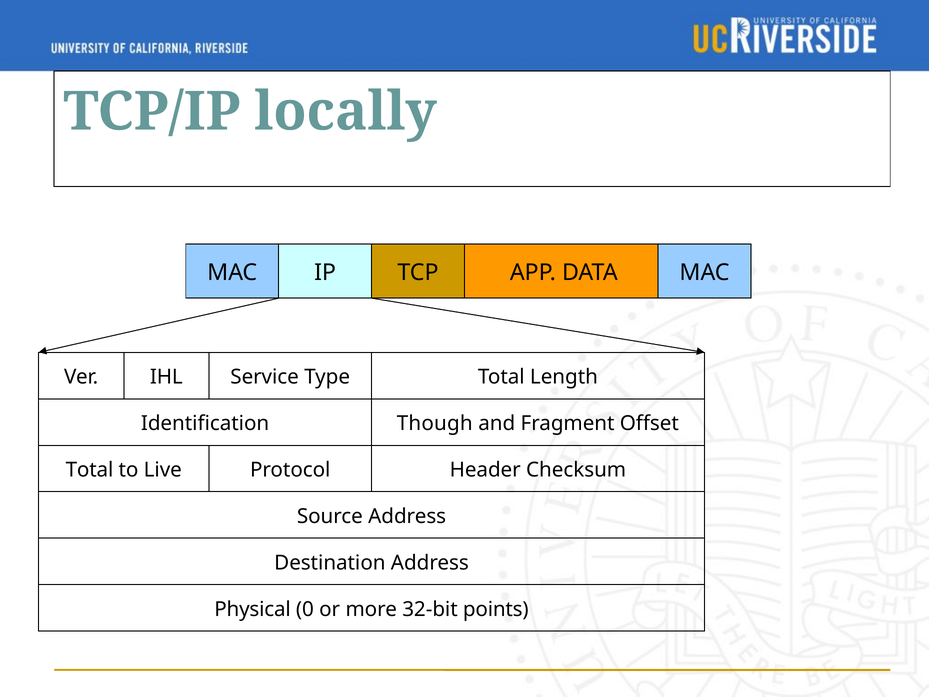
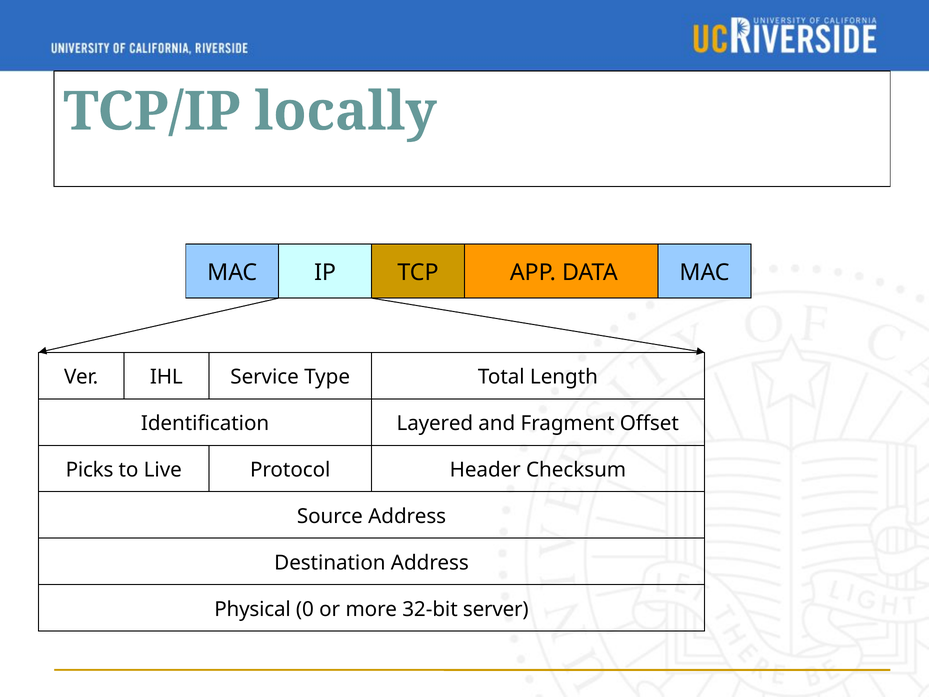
Though: Though -> Layered
Total at (90, 470): Total -> Picks
points: points -> server
